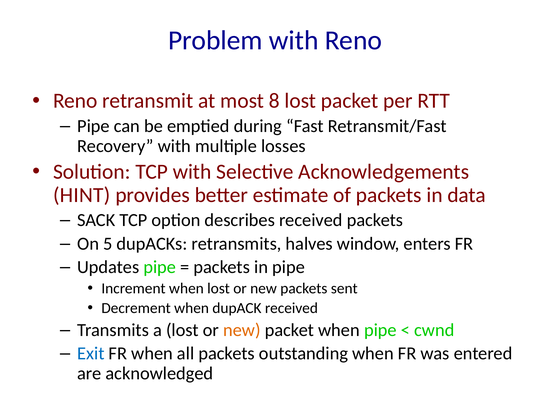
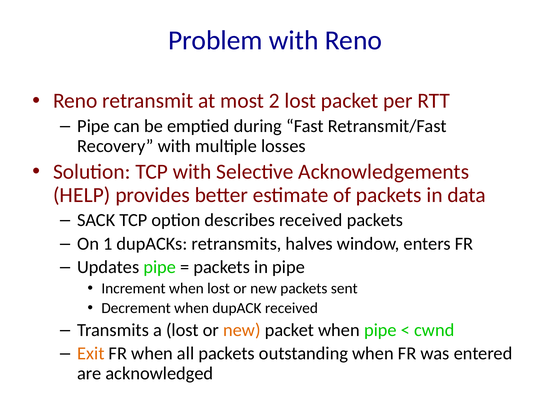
8: 8 -> 2
HINT: HINT -> HELP
5: 5 -> 1
Exit colour: blue -> orange
